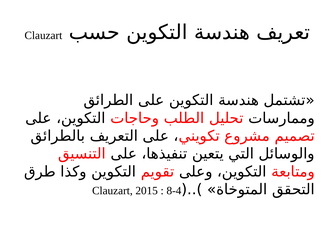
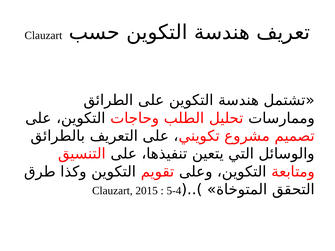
8-4: 8-4 -> 5-4
